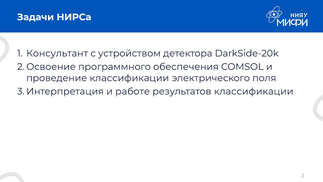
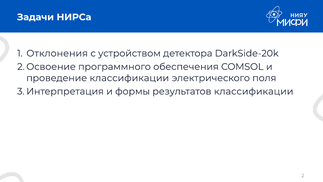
Консультант: Консультант -> Отклонения
работе: работе -> формы
